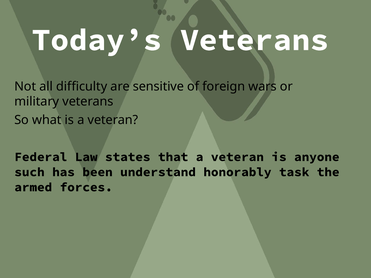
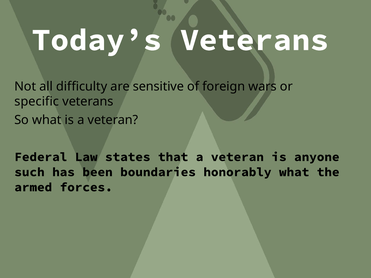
military: military -> specific
understand: understand -> boundaries
honorably task: task -> what
